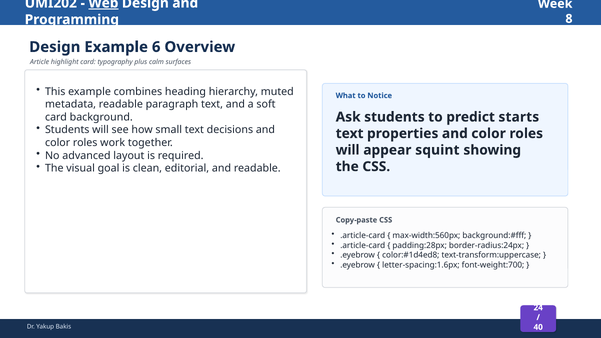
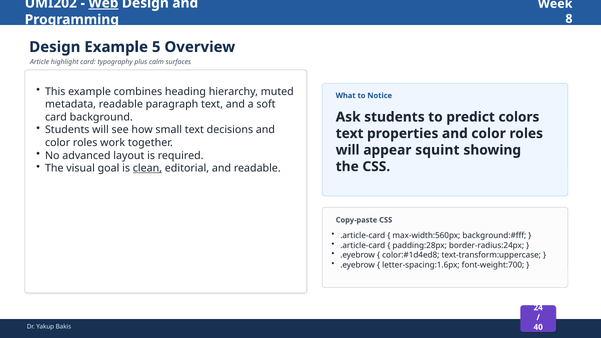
6: 6 -> 5
starts: starts -> colors
clean underline: none -> present
